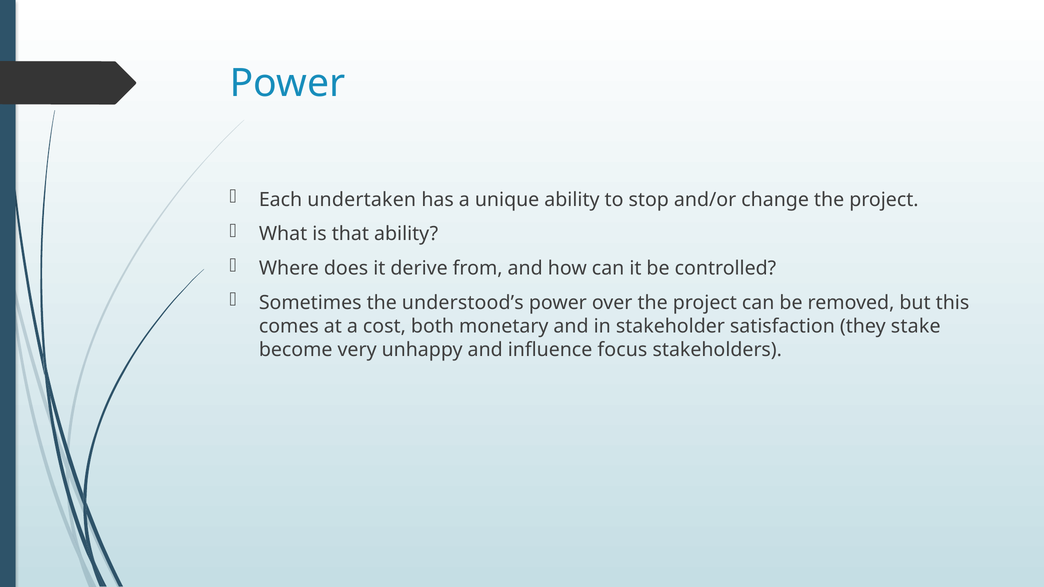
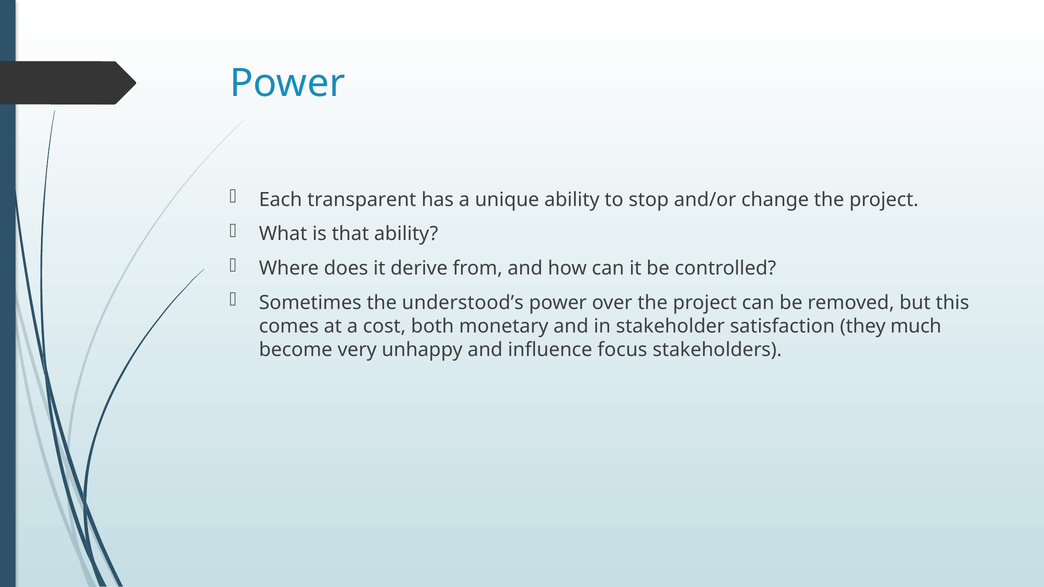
undertaken: undertaken -> transparent
stake: stake -> much
